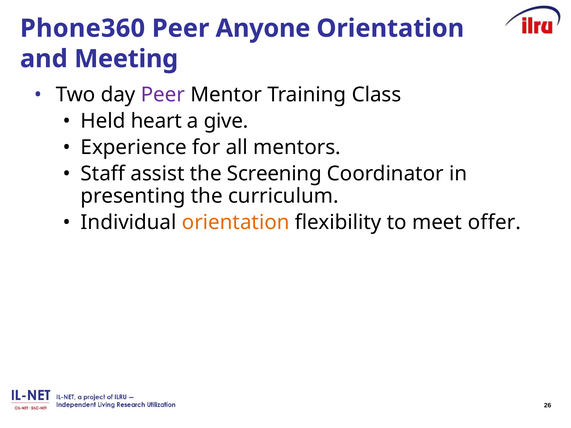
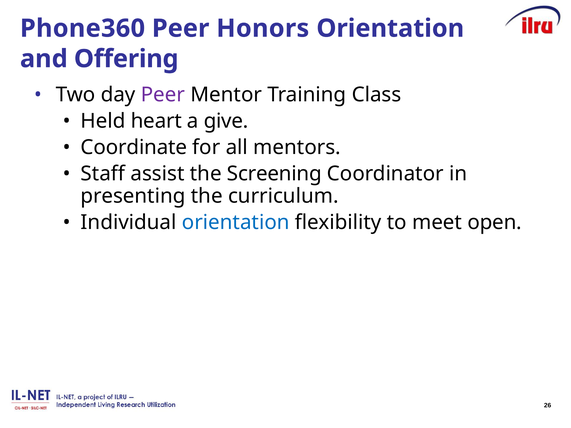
Anyone: Anyone -> Honors
Meeting: Meeting -> Offering
Experience: Experience -> Coordinate
orientation at (236, 222) colour: orange -> blue
offer: offer -> open
